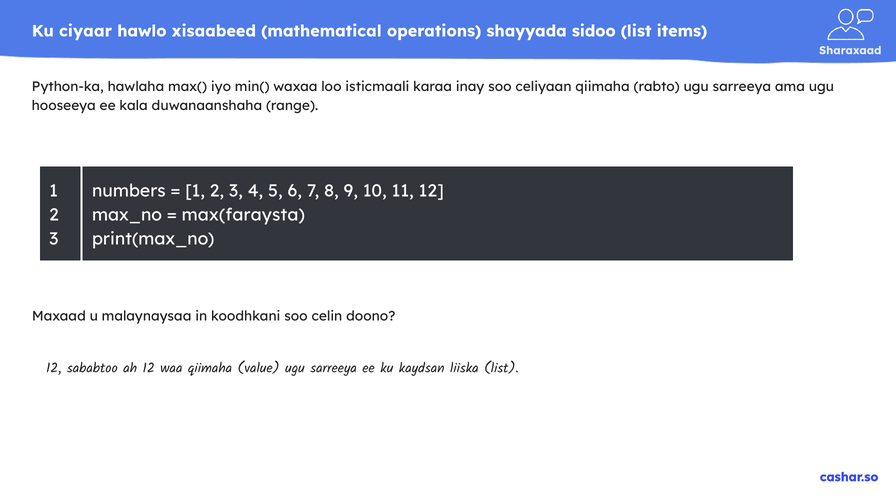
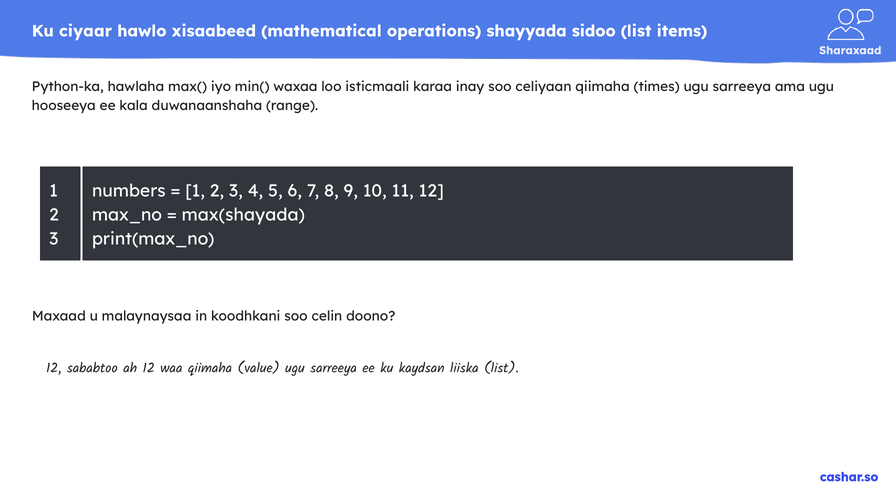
rabto: rabto -> times
max(faraysta: max(faraysta -> max(shayada
